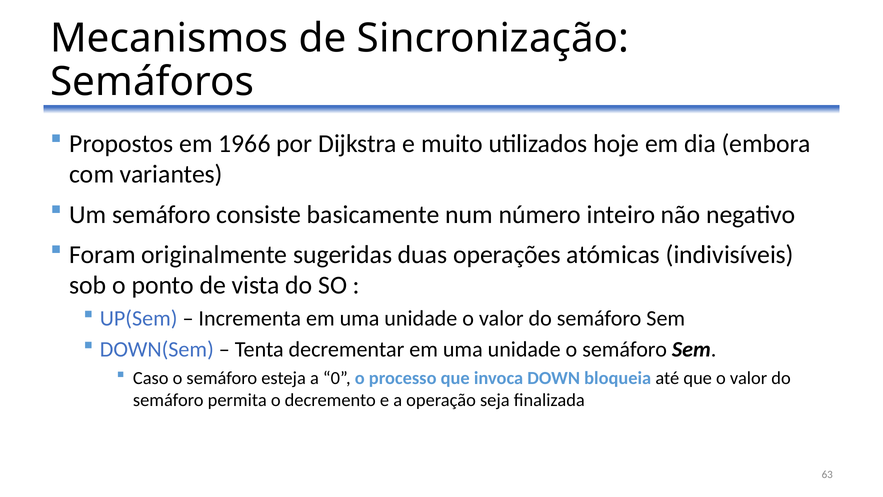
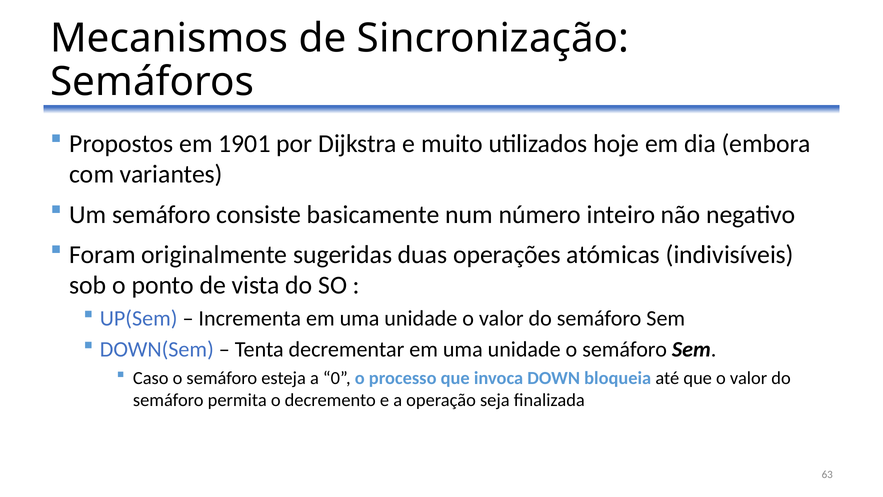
1966: 1966 -> 1901
